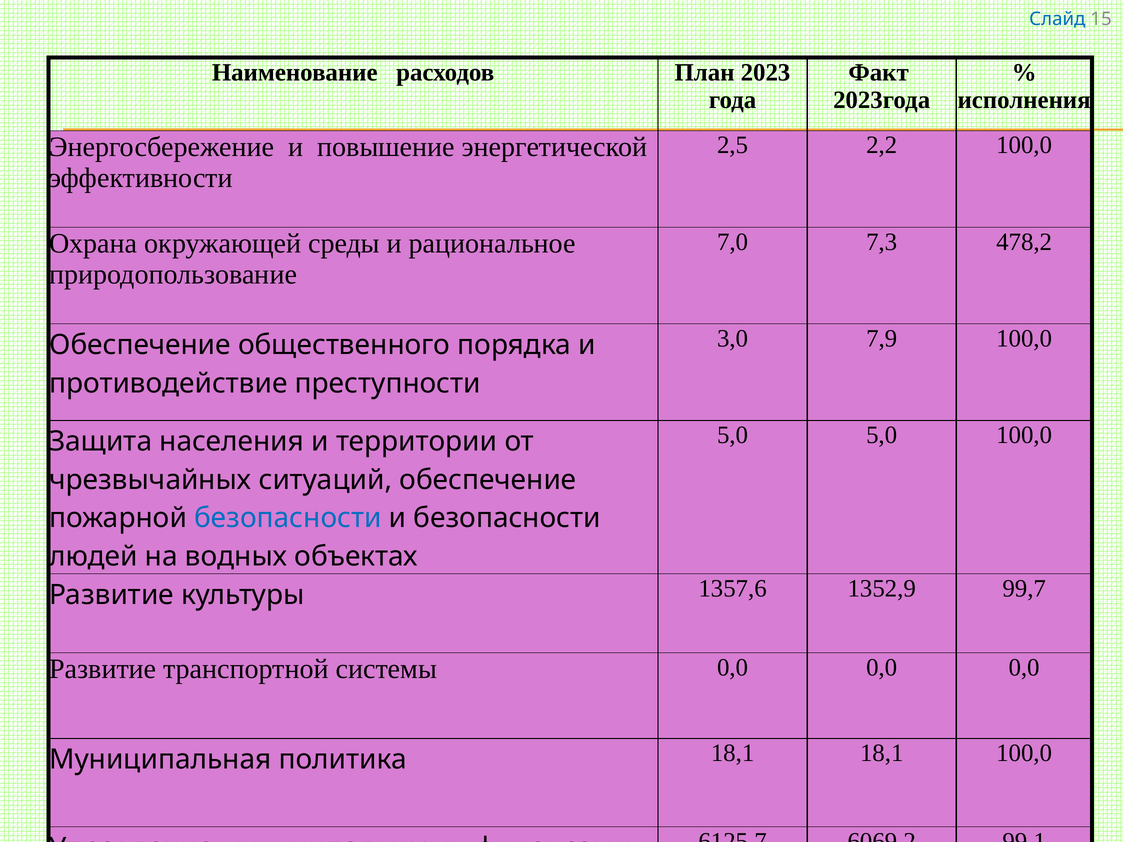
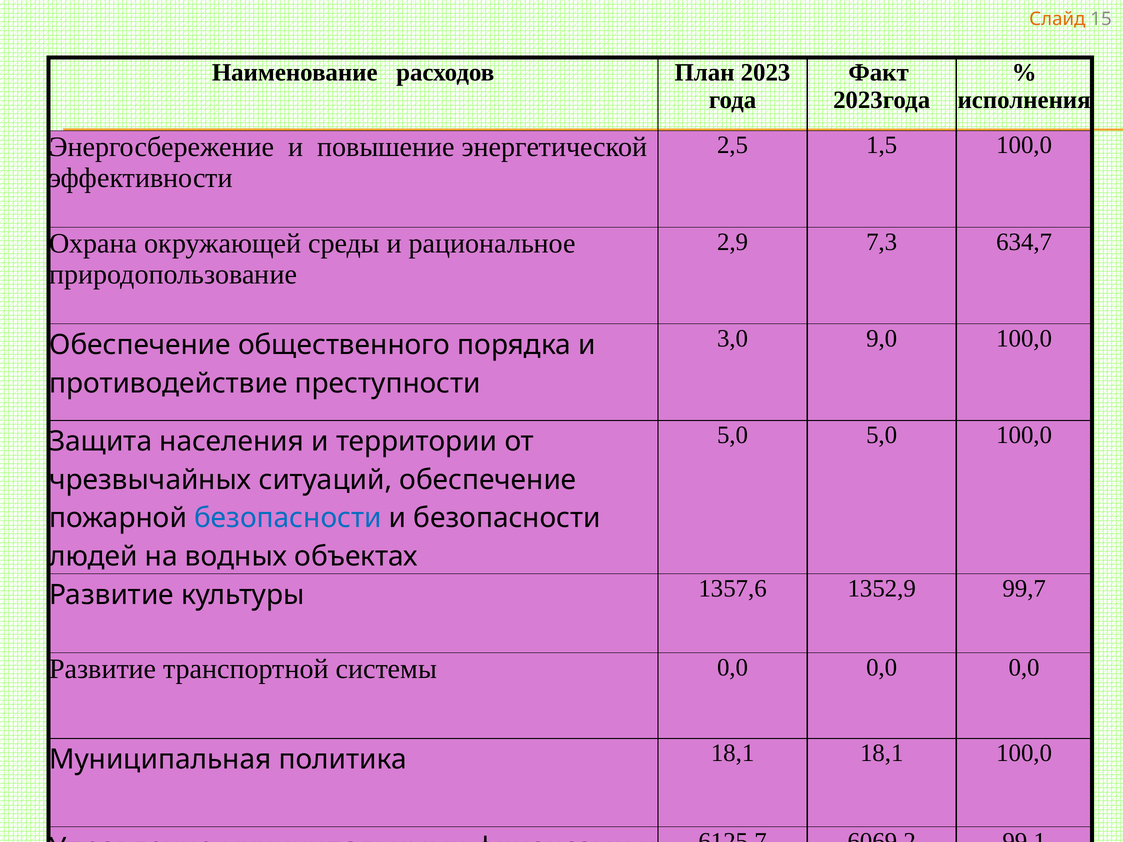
Слайд colour: blue -> orange
2,2: 2,2 -> 1,5
7,0: 7,0 -> 2,9
478,2: 478,2 -> 634,7
7,9: 7,9 -> 9,0
